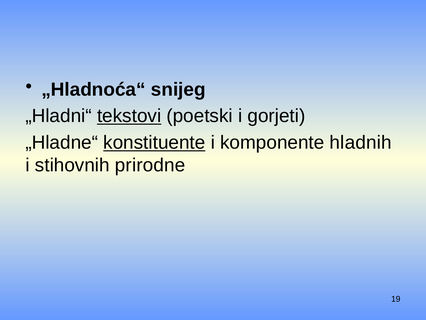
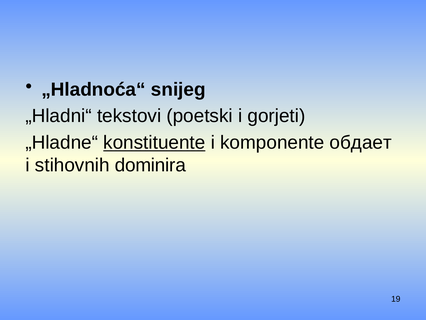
tekstovi underline: present -> none
hladnih: hladnih -> обдает
prirodne: prirodne -> dominira
